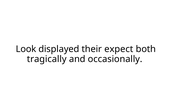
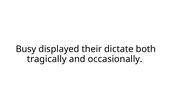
Look: Look -> Busy
expect: expect -> dictate
